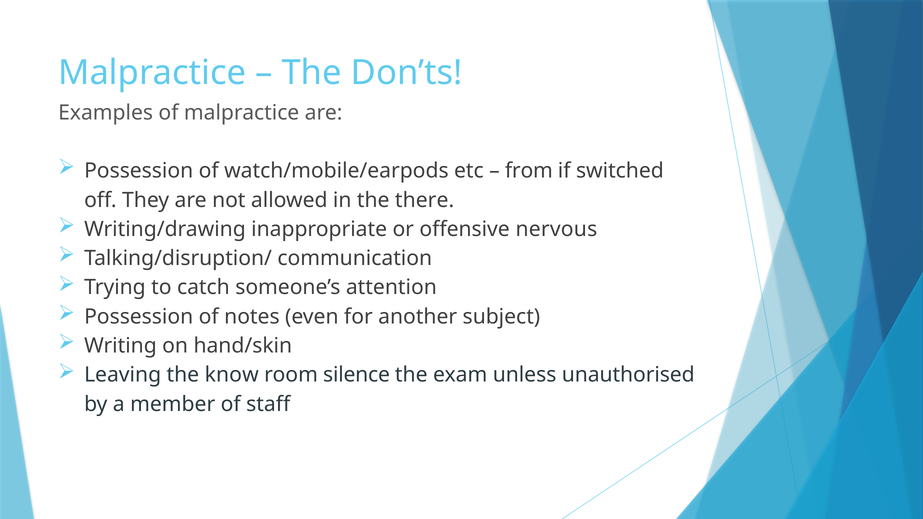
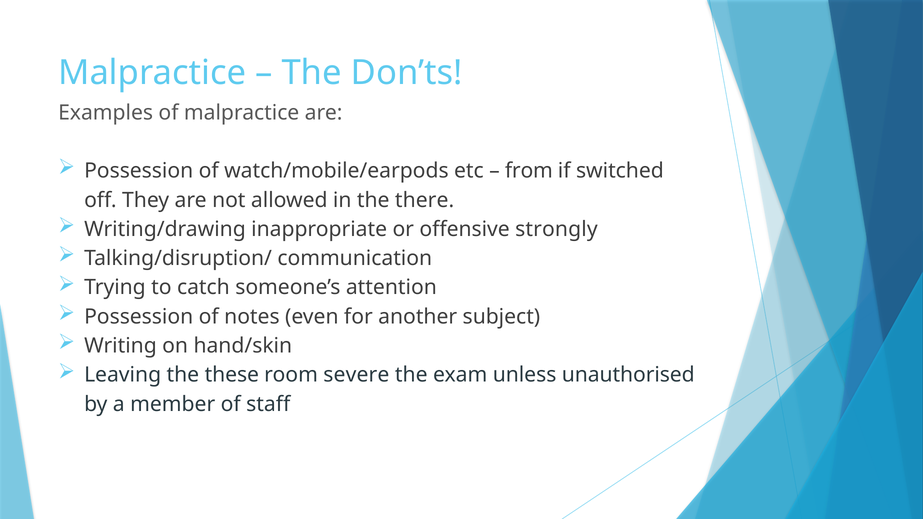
nervous: nervous -> strongly
know: know -> these
silence: silence -> severe
